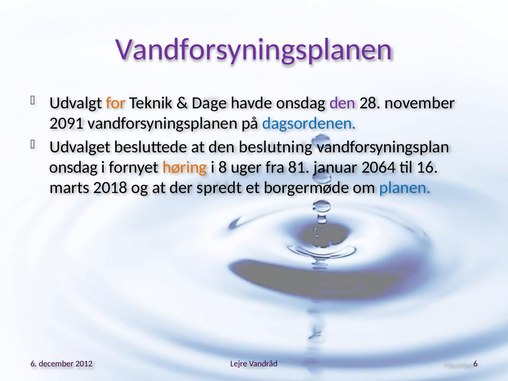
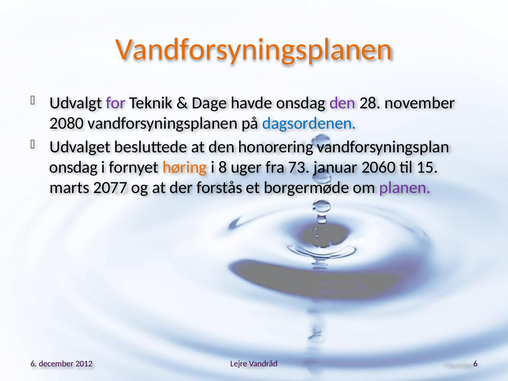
Vandforsyningsplanen at (254, 49) colour: purple -> orange
for colour: orange -> purple
2091: 2091 -> 2080
beslutning: beslutning -> honorering
81: 81 -> 73
2064: 2064 -> 2060
16: 16 -> 15
2018: 2018 -> 2077
spredt: spredt -> forstås
planen colour: blue -> purple
